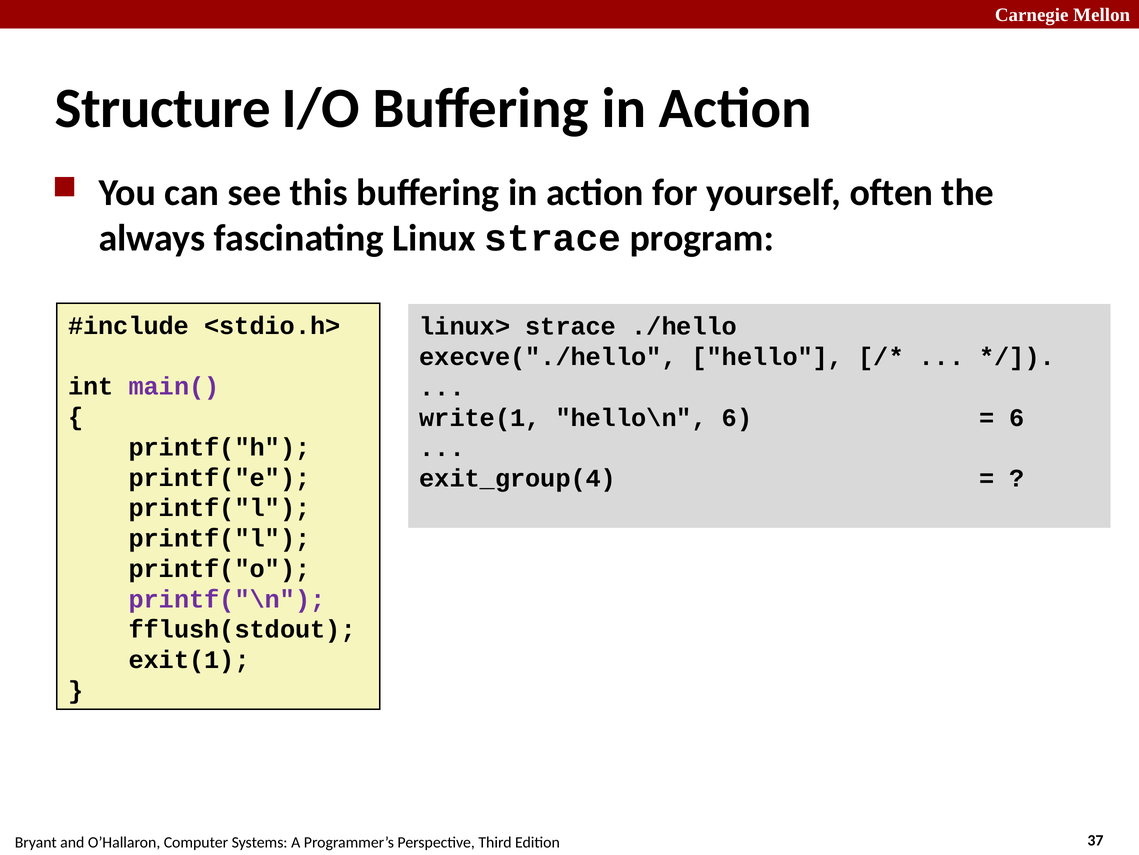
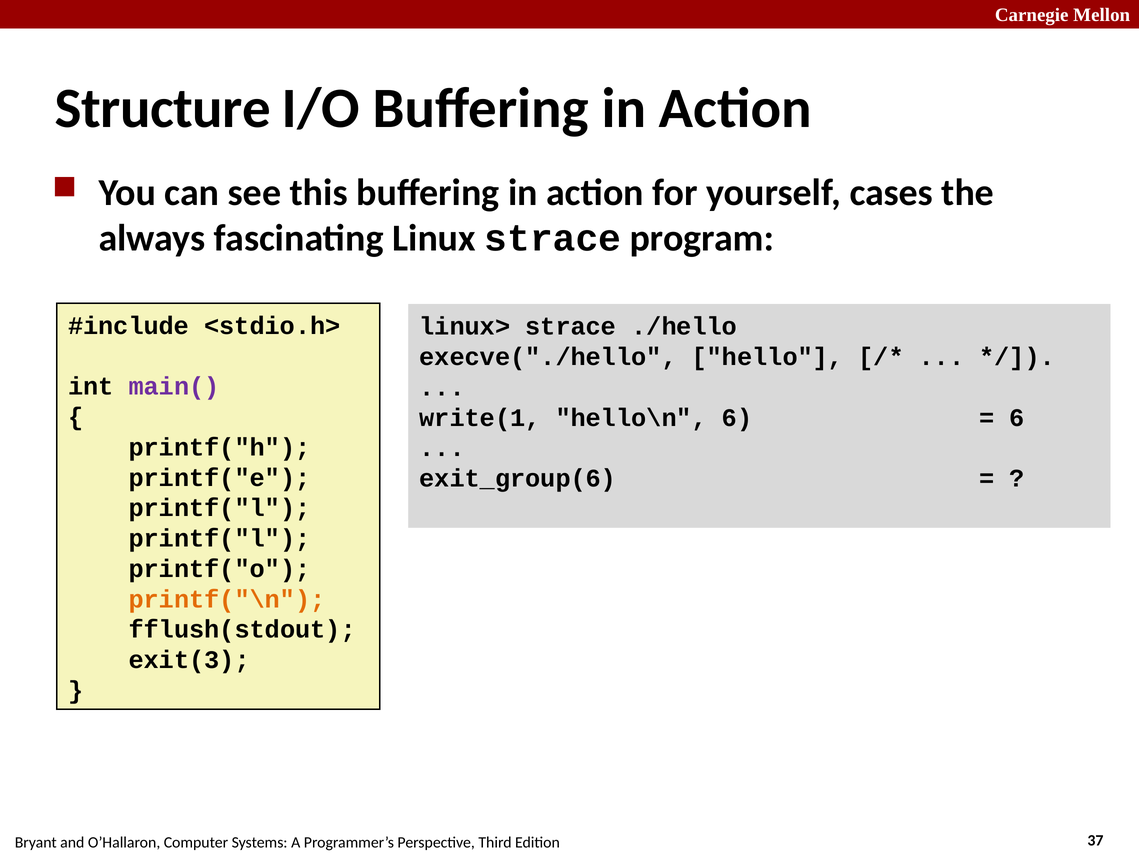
often: often -> cases
exit_group(4: exit_group(4 -> exit_group(6
printf("\n colour: purple -> orange
exit(1: exit(1 -> exit(3
